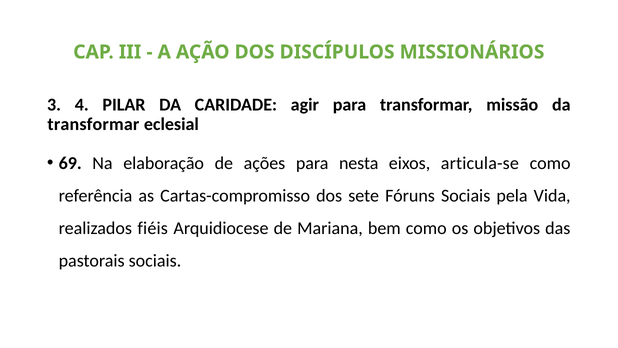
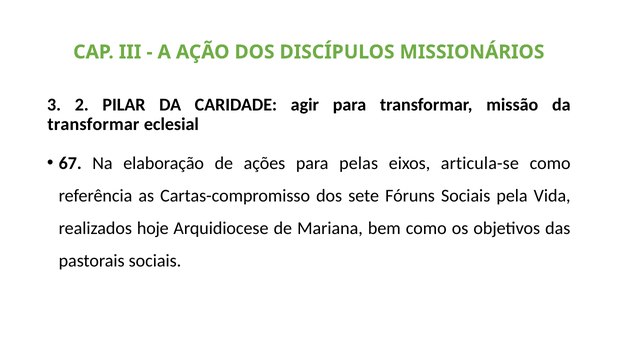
4: 4 -> 2
69: 69 -> 67
nesta: nesta -> pelas
fiéis: fiéis -> hoje
